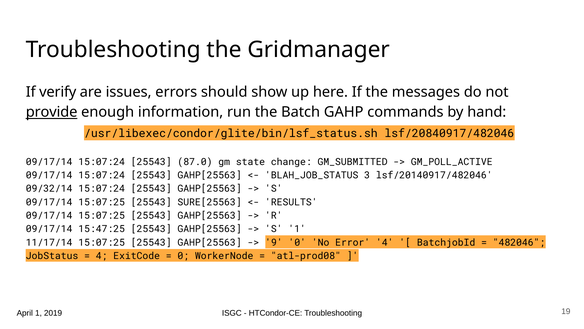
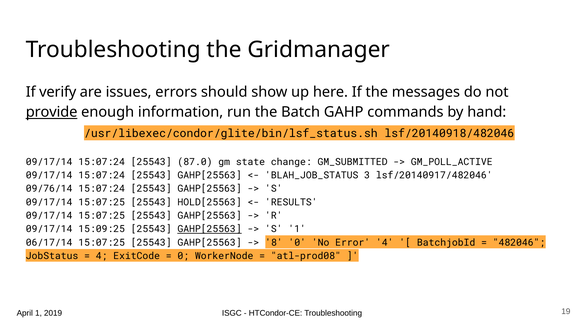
lsf/20840917/482046: lsf/20840917/482046 -> lsf/20140918/482046
09/32/14: 09/32/14 -> 09/76/14
SURE[25563: SURE[25563 -> HOLD[25563
15:47:25: 15:47:25 -> 15:09:25
GAHP[25563 at (210, 229) underline: none -> present
11/17/14: 11/17/14 -> 06/17/14
9: 9 -> 8
